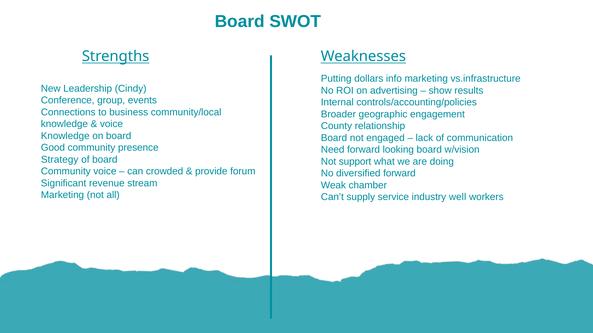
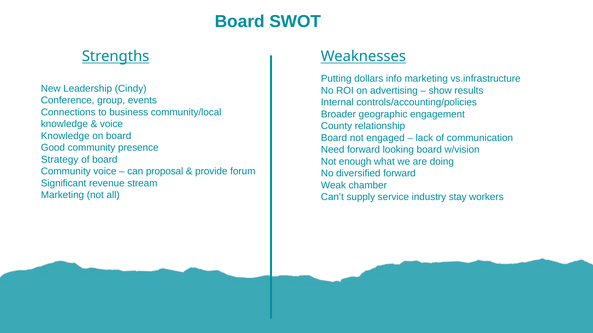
support: support -> enough
crowded: crowded -> proposal
well: well -> stay
